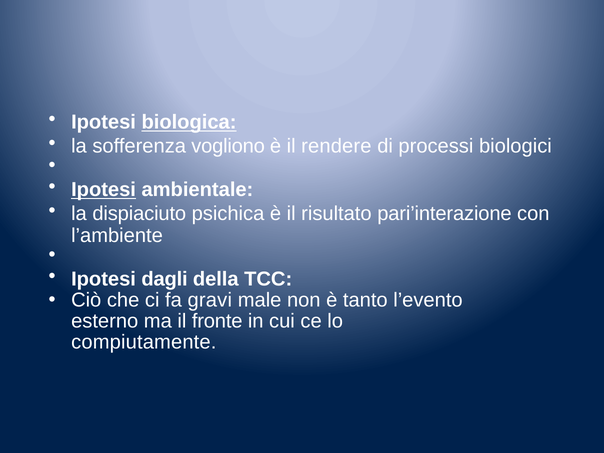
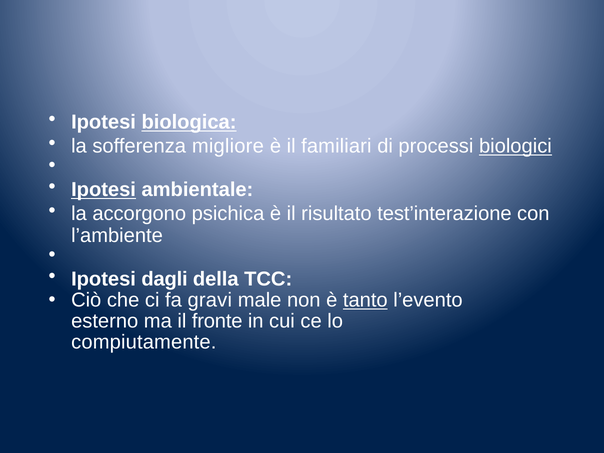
vogliono: vogliono -> migliore
rendere: rendere -> familiari
biologici underline: none -> present
dispiaciuto: dispiaciuto -> accorgono
pari’interazione: pari’interazione -> test’interazione
tanto underline: none -> present
